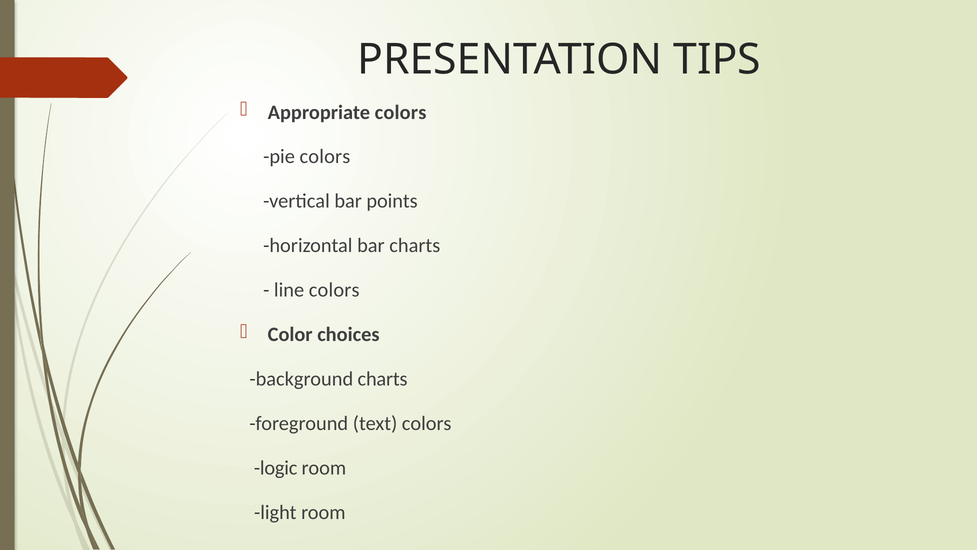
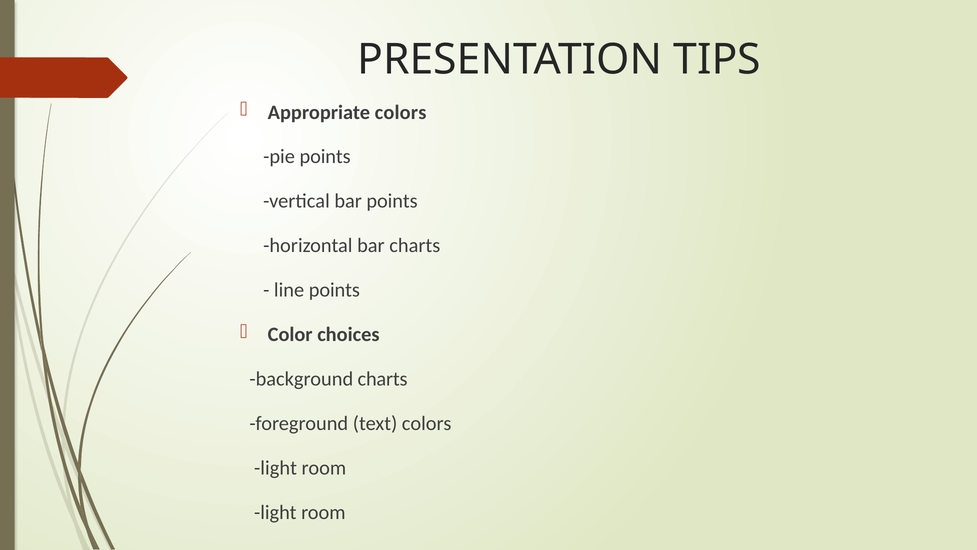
pie colors: colors -> points
line colors: colors -> points
logic at (276, 468): logic -> light
